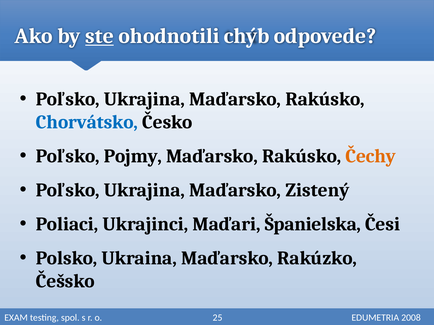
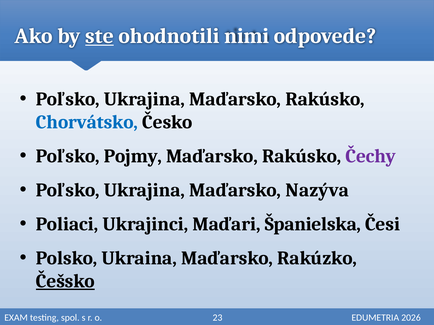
chýb: chýb -> nimi
Čechy colour: orange -> purple
Zistený: Zistený -> Nazýva
Češsko underline: none -> present
25: 25 -> 23
2008: 2008 -> 2026
